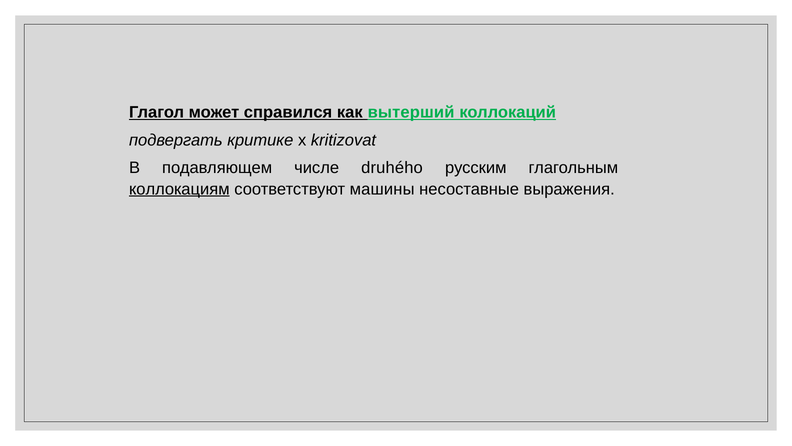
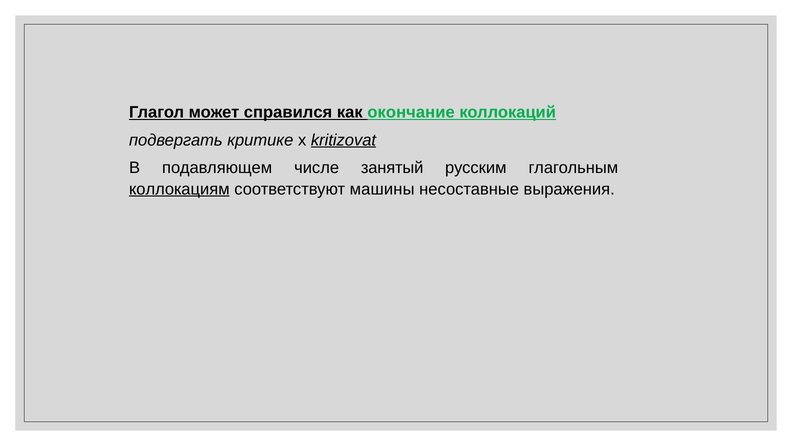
вытерший: вытерший -> окончание
kritizovat underline: none -> present
druhého: druhého -> занятый
